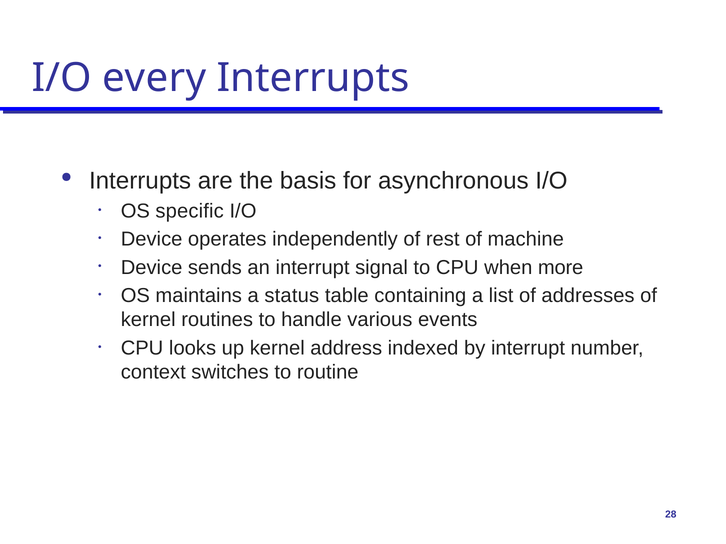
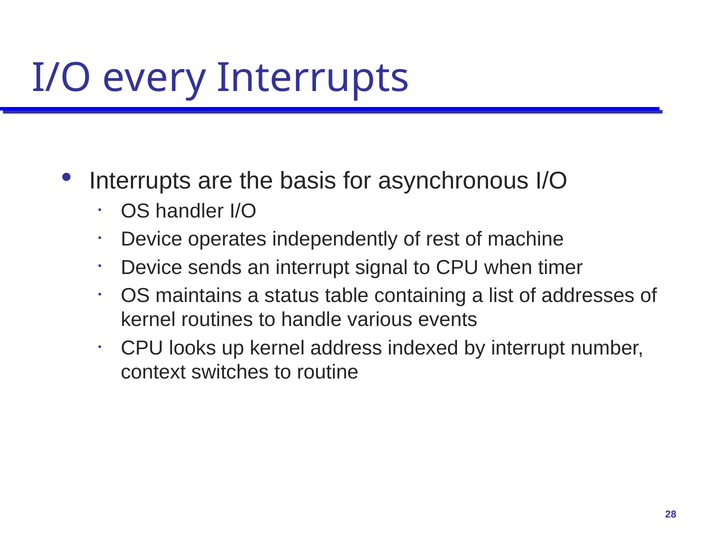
specific: specific -> handler
more: more -> timer
